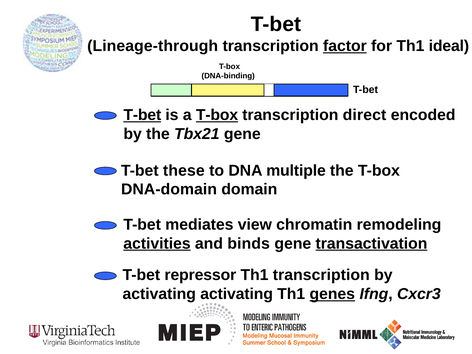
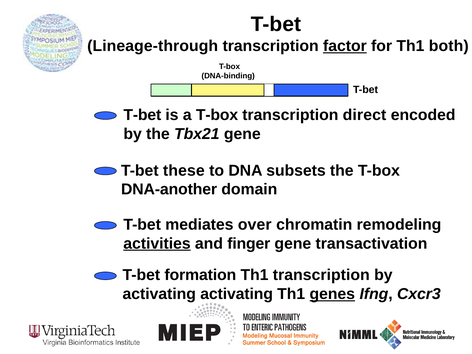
ideal: ideal -> both
T-bet at (142, 115) underline: present -> none
T-box at (217, 115) underline: present -> none
multiple: multiple -> subsets
DNA-domain: DNA-domain -> DNA-another
view: view -> over
binds: binds -> finger
transactivation underline: present -> none
repressor: repressor -> formation
